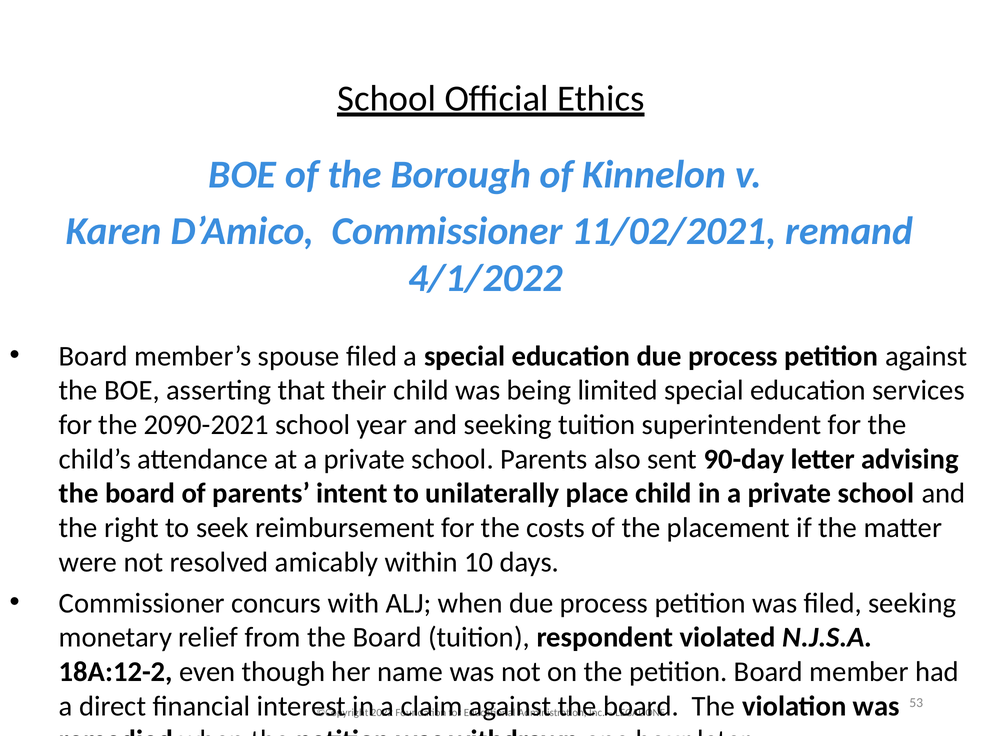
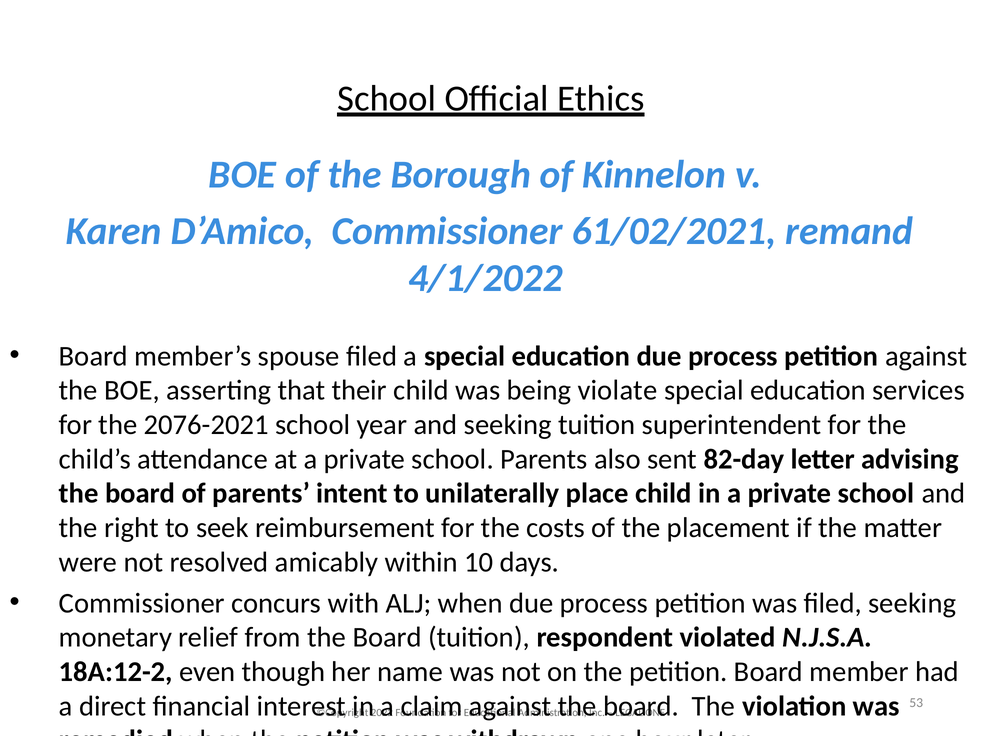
11/02/2021: 11/02/2021 -> 61/02/2021
limited: limited -> violate
2090-2021: 2090-2021 -> 2076-2021
90-day: 90-day -> 82-day
